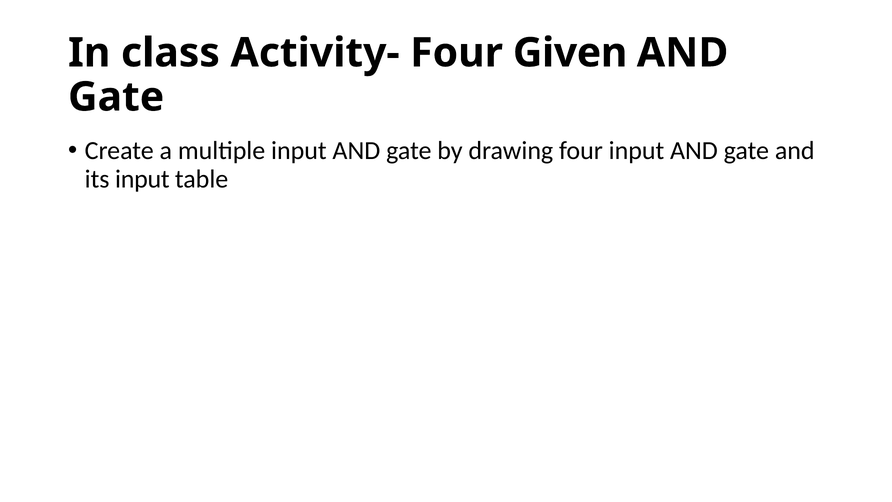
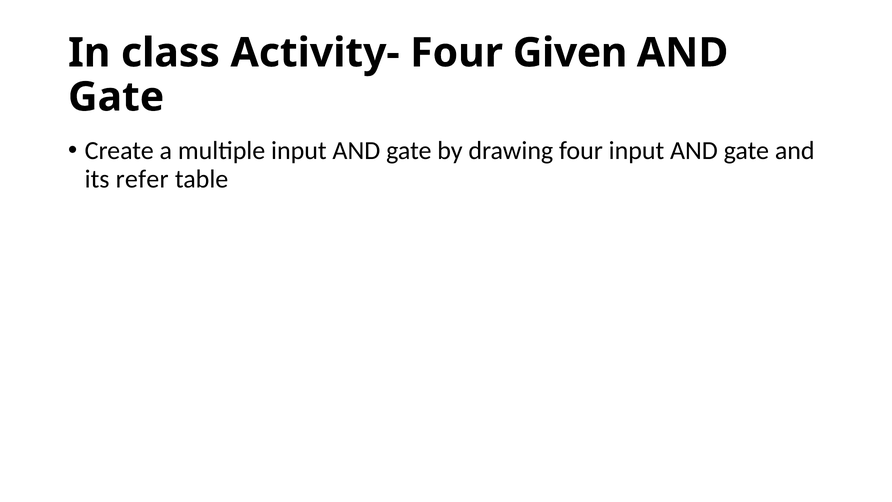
its input: input -> refer
